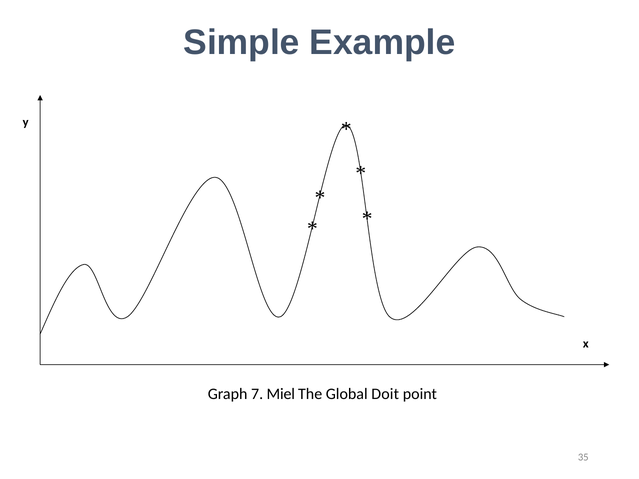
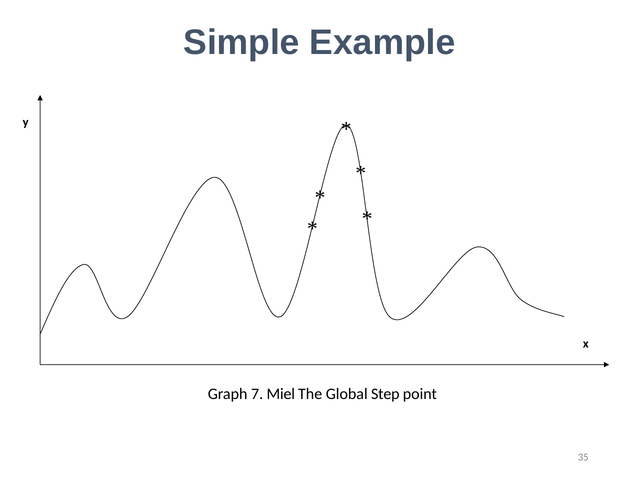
Doit: Doit -> Step
